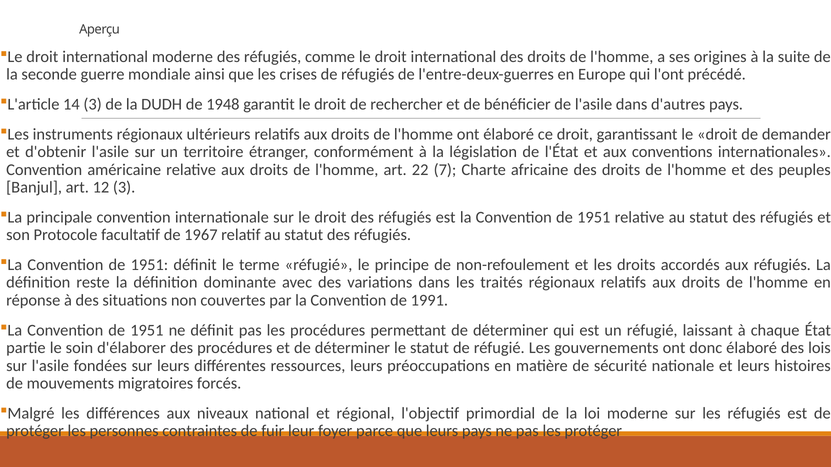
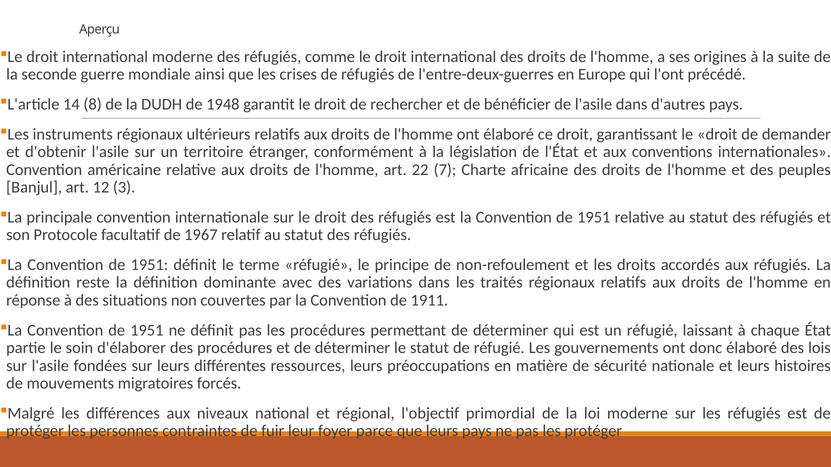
14 3: 3 -> 8
1991: 1991 -> 1911
